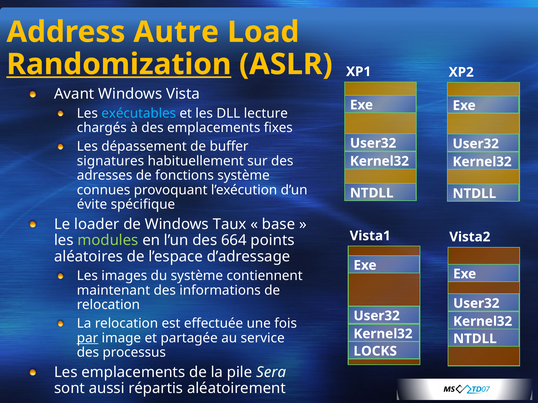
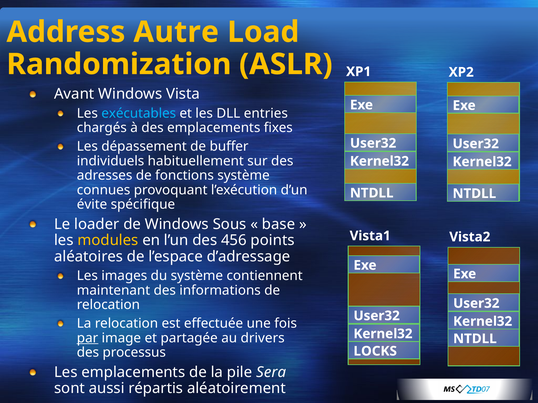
Randomization underline: present -> none
lecture: lecture -> entries
signatures: signatures -> individuels
Taux: Taux -> Sous
modules colour: light green -> yellow
664: 664 -> 456
service: service -> drivers
